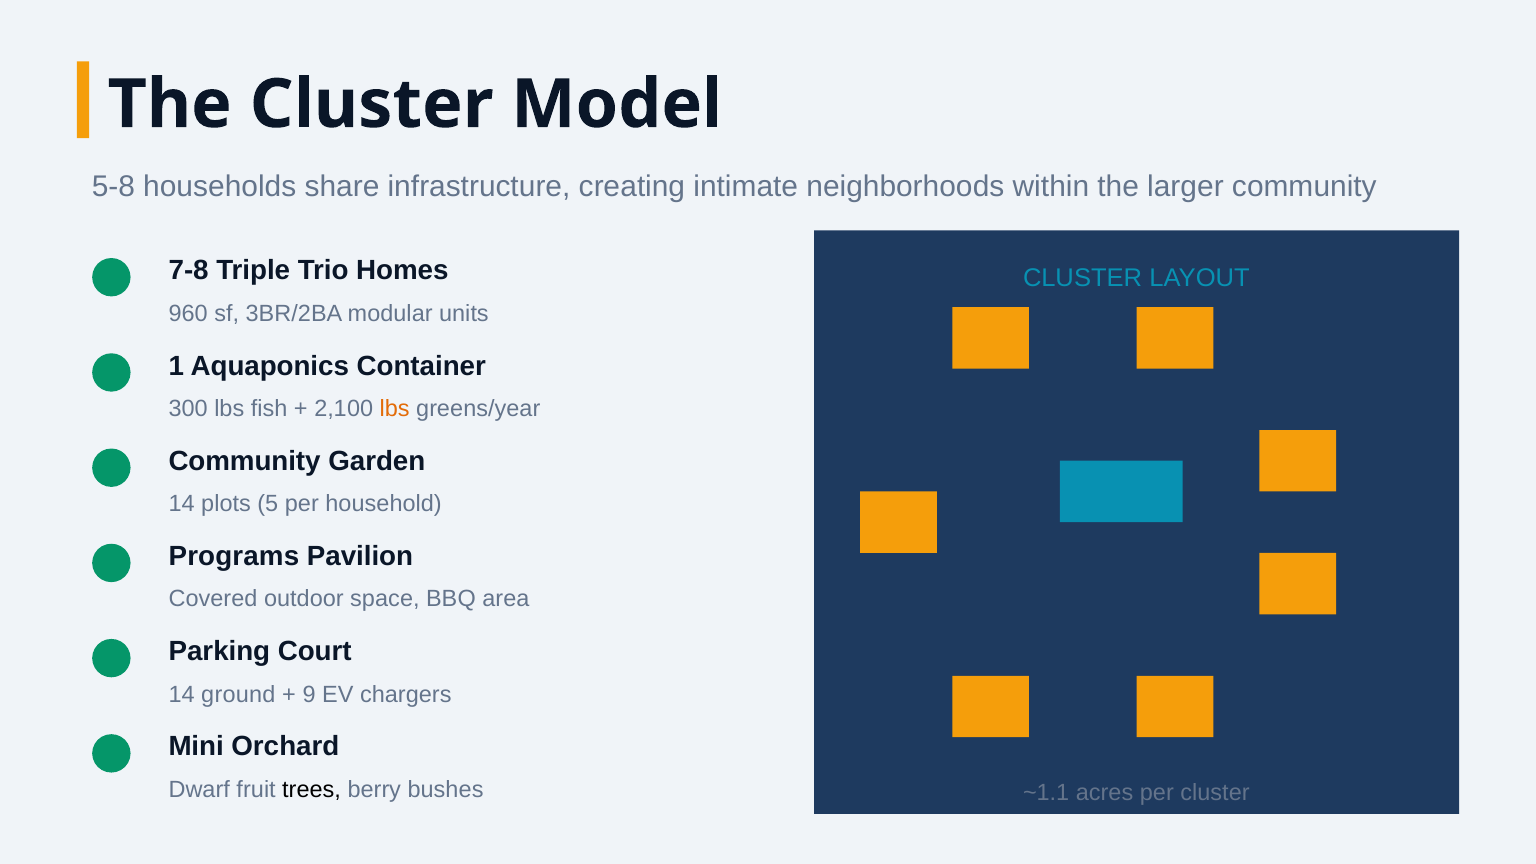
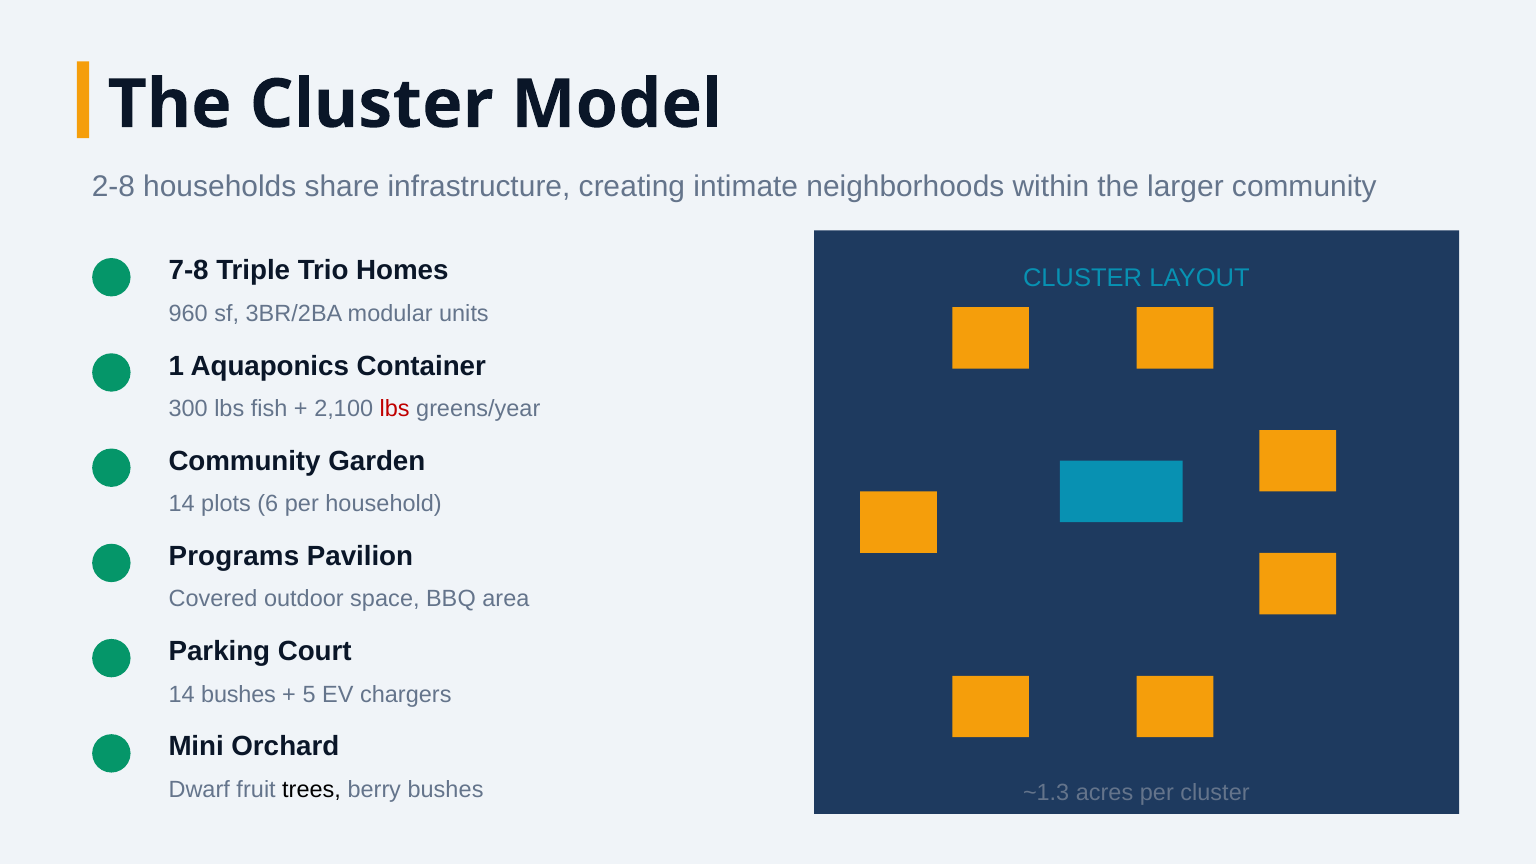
5-8: 5-8 -> 2-8
lbs at (395, 409) colour: orange -> red
5: 5 -> 6
14 ground: ground -> bushes
9: 9 -> 5
~1.1: ~1.1 -> ~1.3
